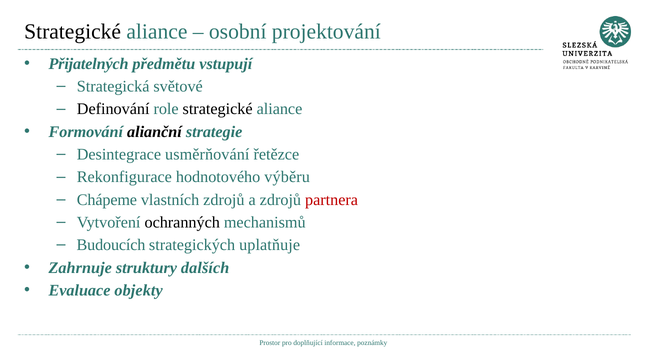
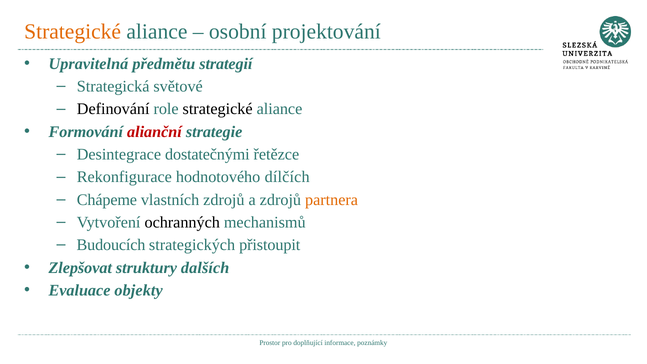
Strategické at (73, 31) colour: black -> orange
Přijatelných: Přijatelných -> Upravitelná
vstupují: vstupují -> strategií
alianční colour: black -> red
usměrňování: usměrňování -> dostatečnými
výběru: výběru -> dílčích
partnera colour: red -> orange
uplatňuje: uplatňuje -> přistoupit
Zahrnuje: Zahrnuje -> Zlepšovat
